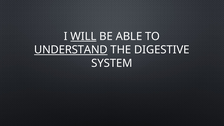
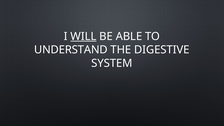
UNDERSTAND underline: present -> none
